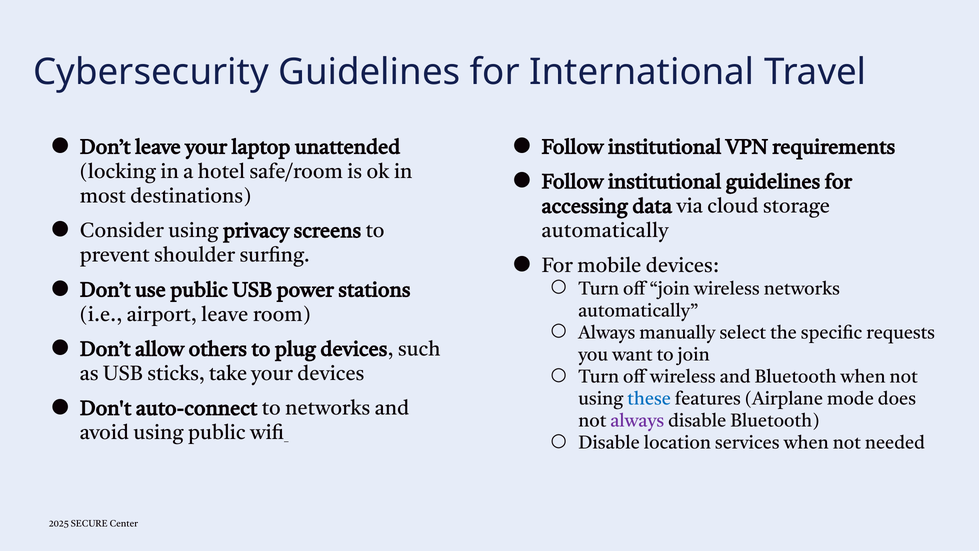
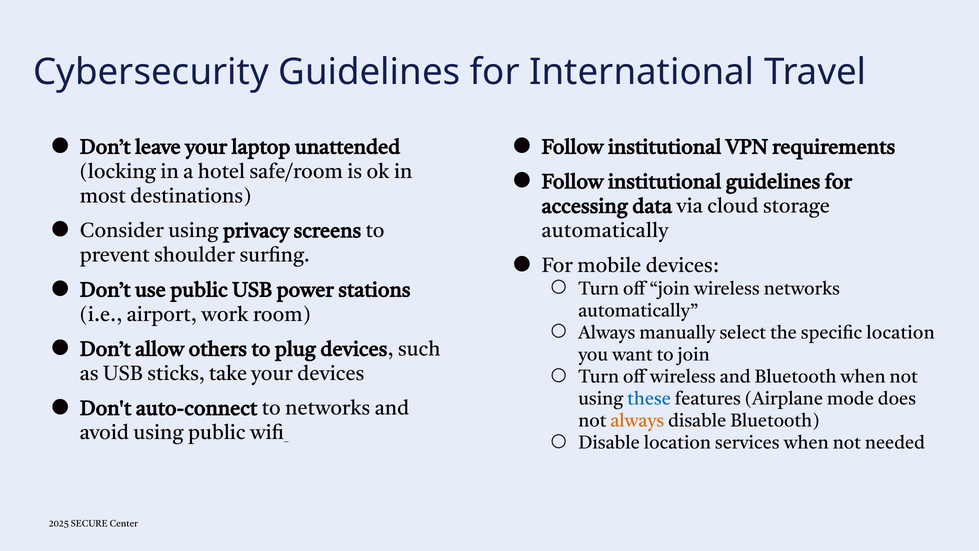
airport leave: leave -> work
specific requests: requests -> location
always at (637, 420) colour: purple -> orange
